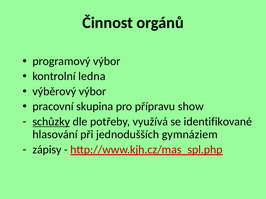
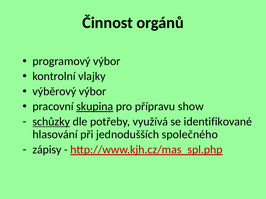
ledna: ledna -> vlajky
skupina underline: none -> present
gymnáziem: gymnáziem -> společného
